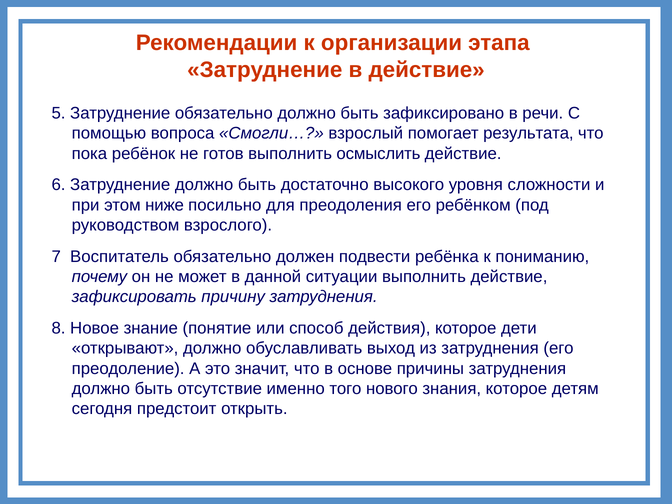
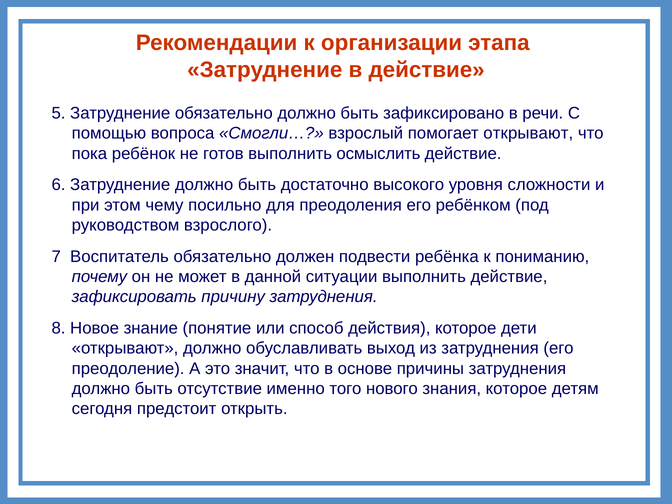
помогает результата: результата -> открывают
ниже: ниже -> чему
